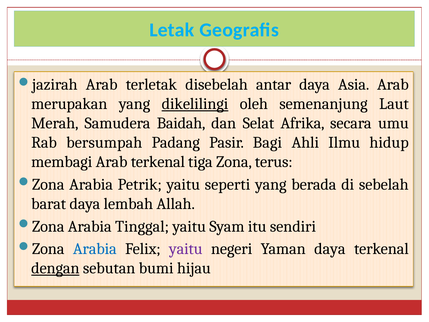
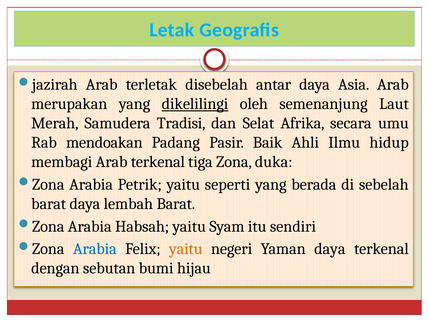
Baidah: Baidah -> Tradisi
bersumpah: bersumpah -> mendoakan
Bagi: Bagi -> Baik
terus: terus -> duka
lembah Allah: Allah -> Barat
Tinggal: Tinggal -> Habsah
yaitu at (186, 249) colour: purple -> orange
dengan underline: present -> none
